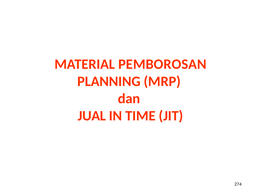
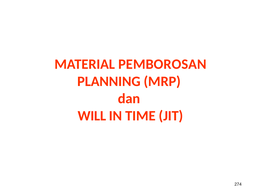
JUAL: JUAL -> WILL
